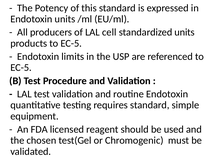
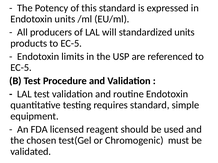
cell: cell -> will
